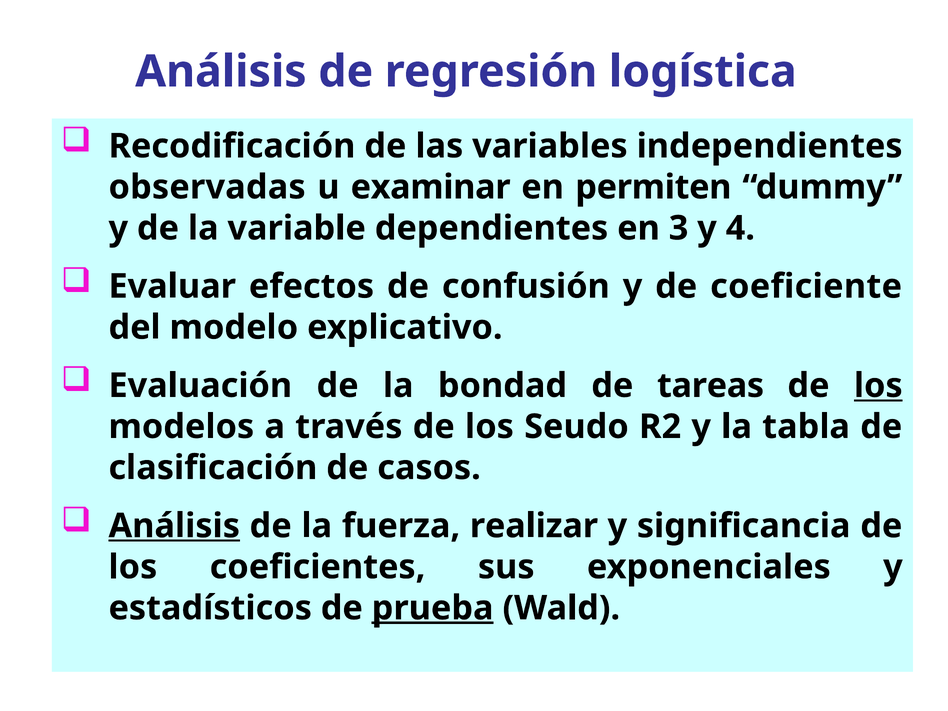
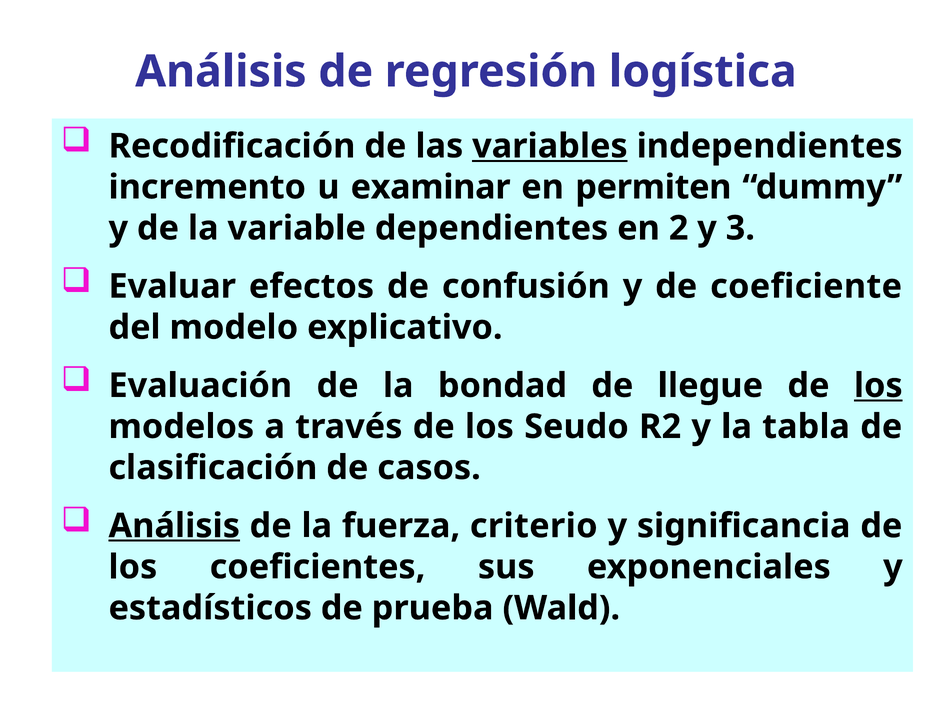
variables underline: none -> present
observadas: observadas -> incremento
3: 3 -> 2
4: 4 -> 3
tareas: tareas -> llegue
realizar: realizar -> criterio
prueba underline: present -> none
